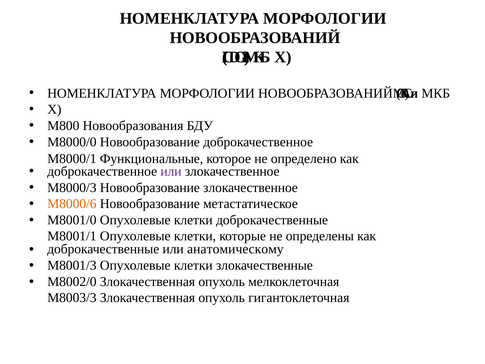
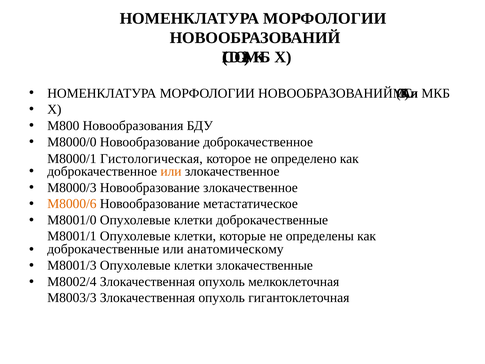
Функциональные: Функциональные -> Гистологическая
или at (171, 171) colour: purple -> orange
M8002/0: M8002/0 -> M8002/4
